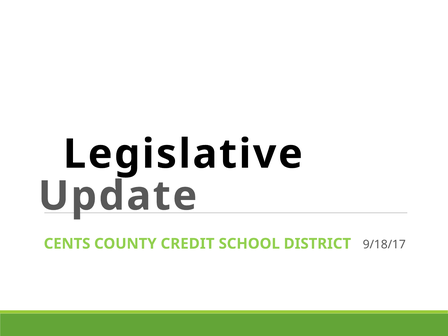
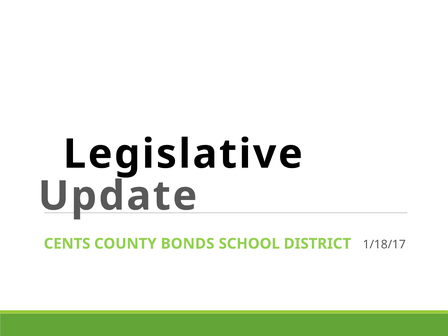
CREDIT: CREDIT -> BONDS
9/18/17: 9/18/17 -> 1/18/17
